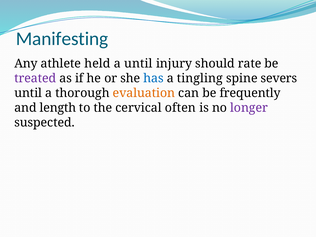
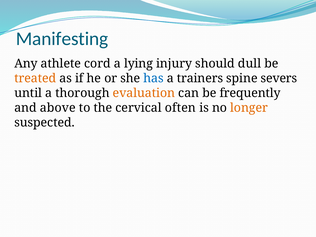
held: held -> cord
a until: until -> lying
rate: rate -> dull
treated colour: purple -> orange
tingling: tingling -> trainers
length: length -> above
longer colour: purple -> orange
